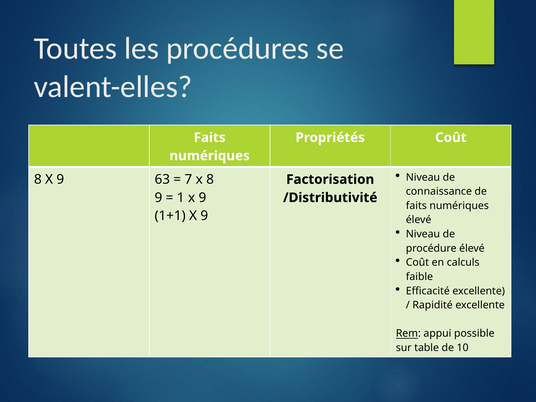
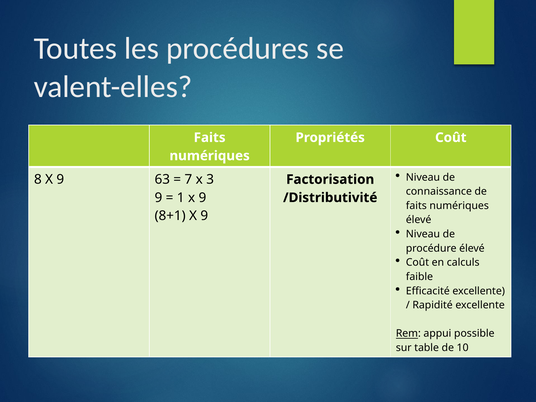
x 8: 8 -> 3
1+1: 1+1 -> 8+1
